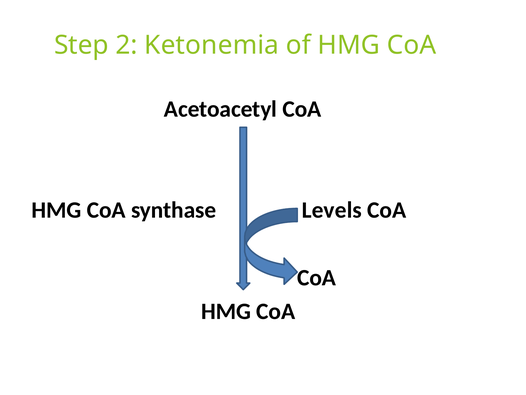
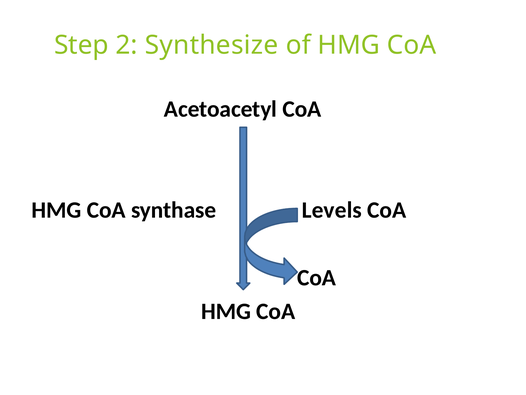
Ketonemia: Ketonemia -> Synthesize
